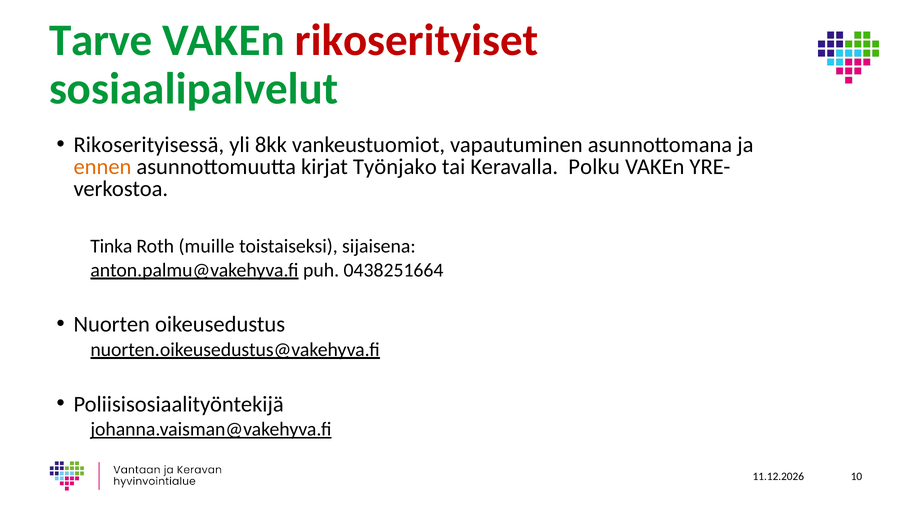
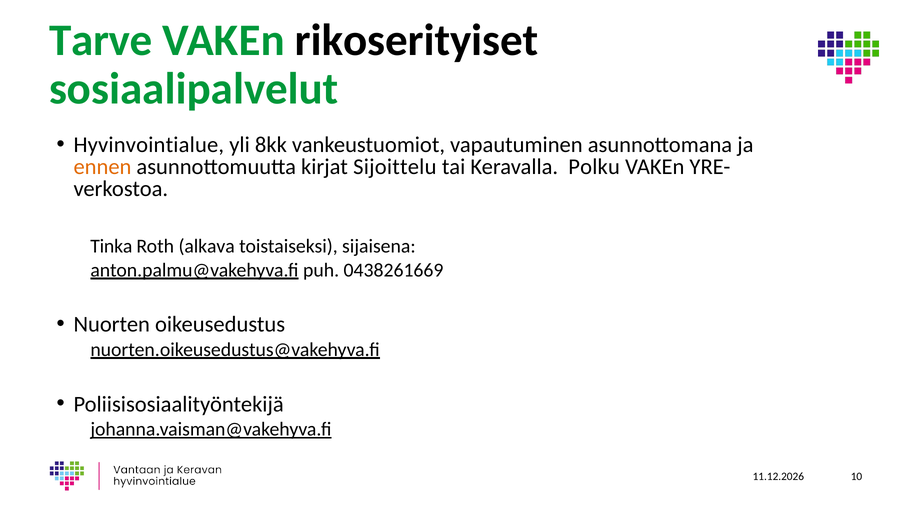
rikoserityiset colour: red -> black
Rikoserityisessä: Rikoserityisessä -> Hyvinvointialue
Työnjako: Työnjako -> Sijoittelu
muille: muille -> alkava
0438251664: 0438251664 -> 0438261669
